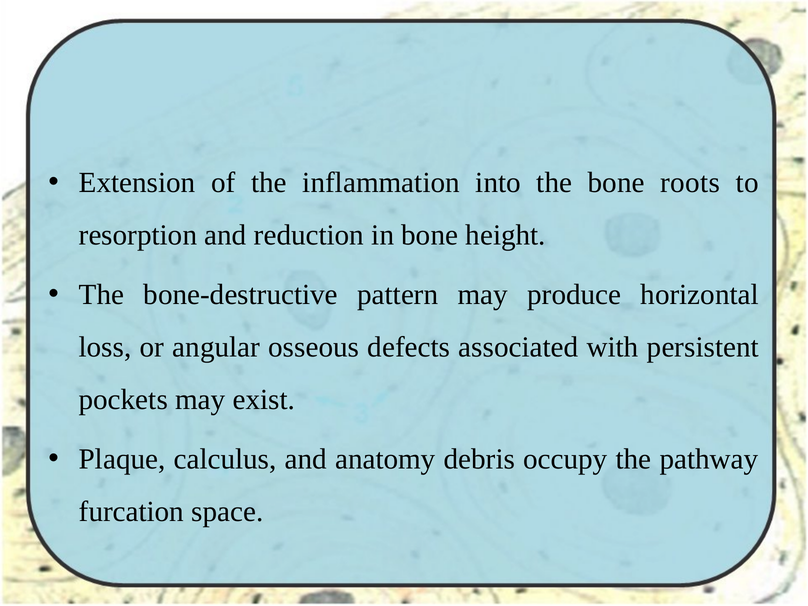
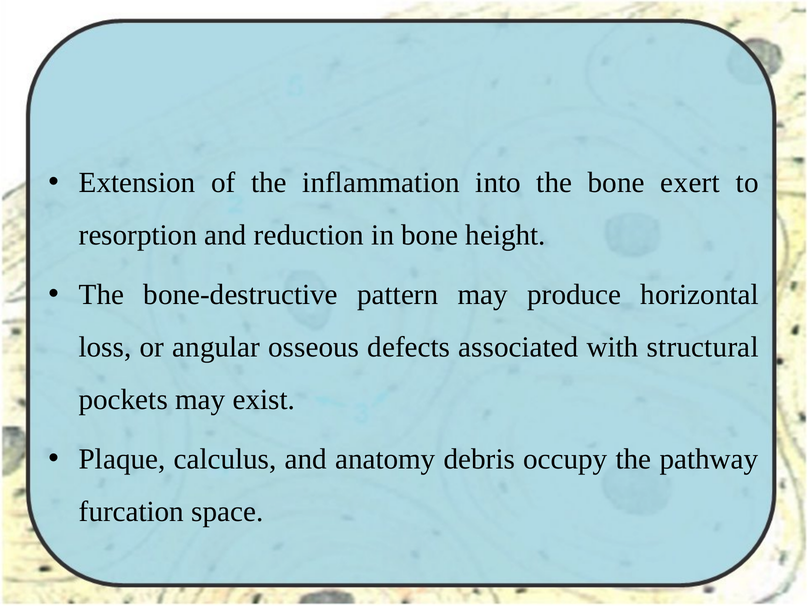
roots: roots -> exert
persistent: persistent -> structural
